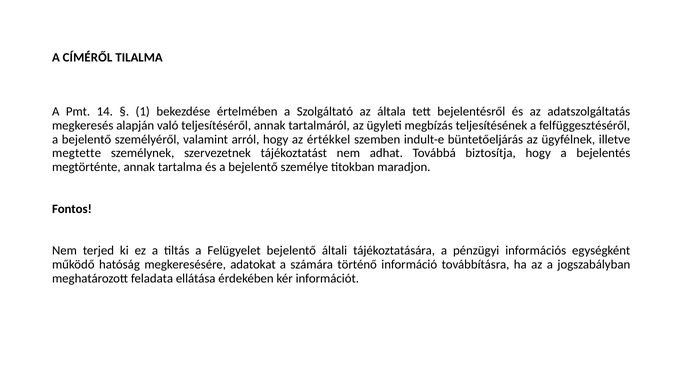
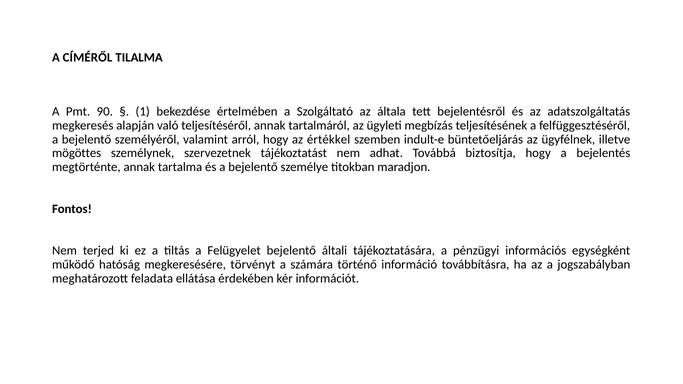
14: 14 -> 90
megtette: megtette -> mögöttes
adatokat: adatokat -> törvényt
